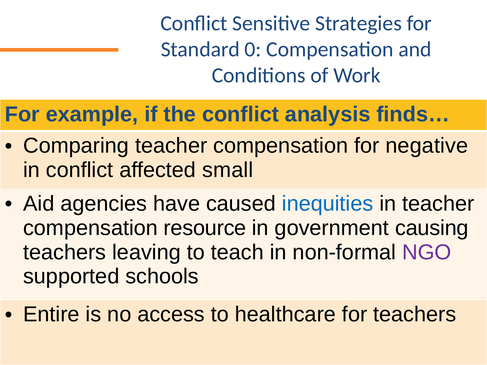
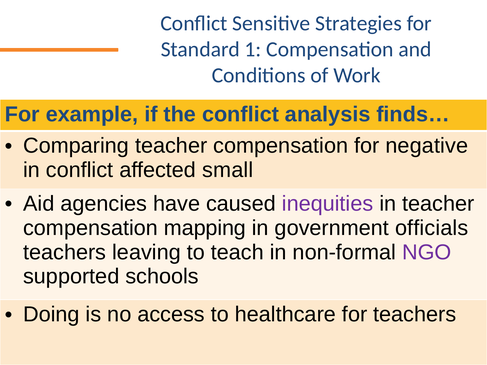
0: 0 -> 1
inequities colour: blue -> purple
resource: resource -> mapping
causing: causing -> officials
Entire: Entire -> Doing
